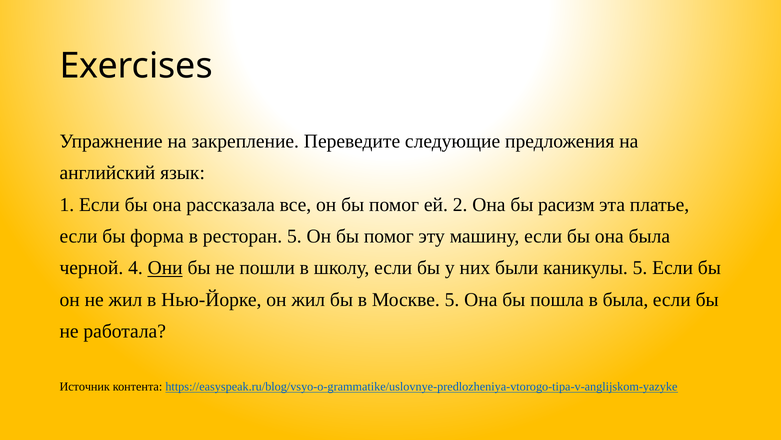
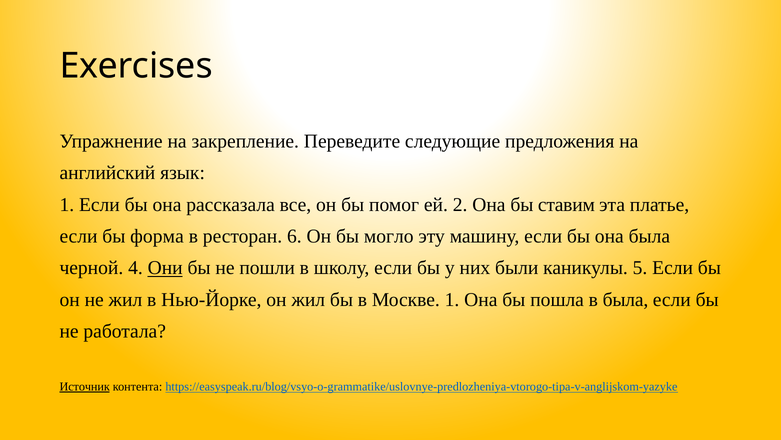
расизм: расизм -> ставим
ресторан 5: 5 -> 6
помог at (389, 236): помог -> могло
Москве 5: 5 -> 1
Источник underline: none -> present
